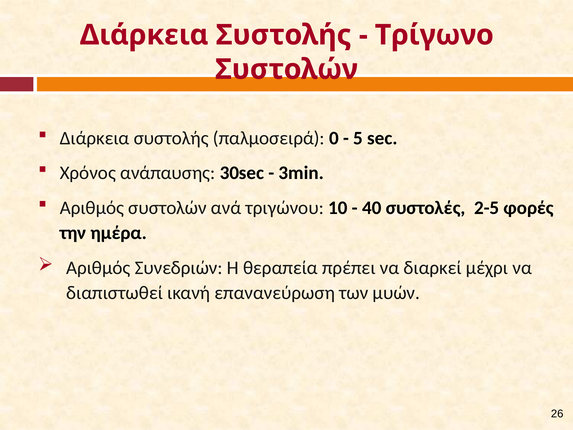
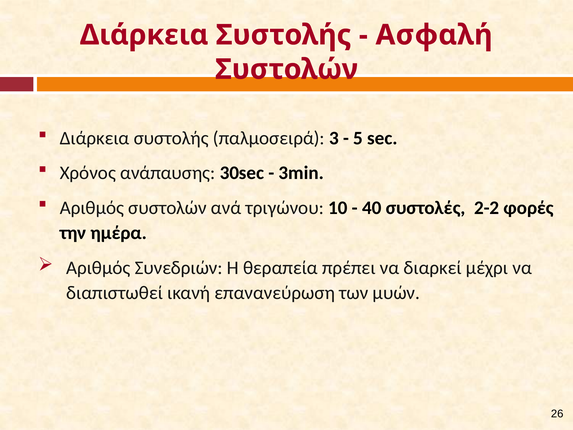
Τρίγωνο: Τρίγωνο -> Ασφαλή
0: 0 -> 3
2-5: 2-5 -> 2-2
